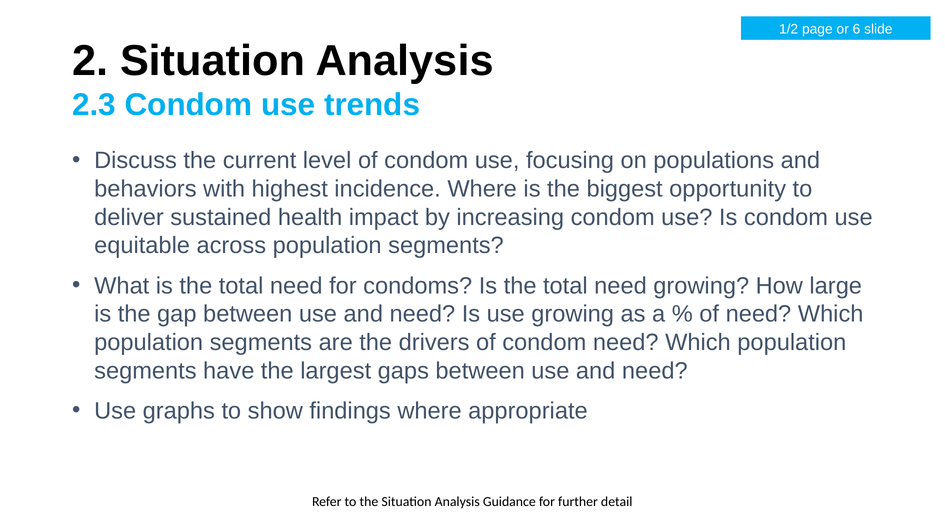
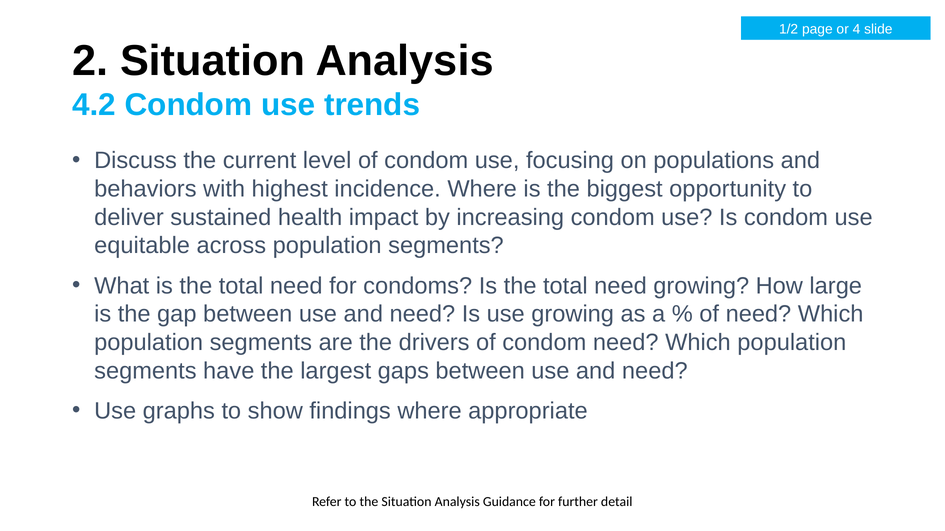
6: 6 -> 4
2.3: 2.3 -> 4.2
